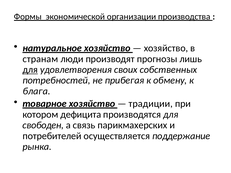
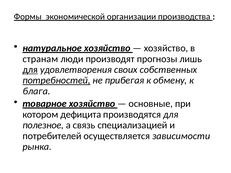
потребностей underline: none -> present
традиции: традиции -> основные
свободен: свободен -> полезное
парикмахерских: парикмахерских -> специализацией
поддержание: поддержание -> зависимости
